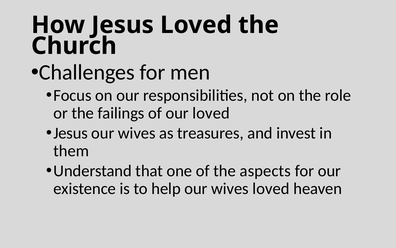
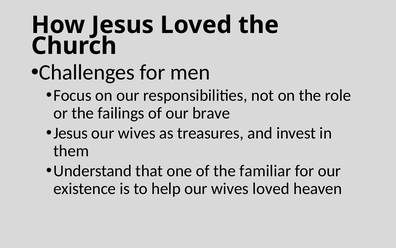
our loved: loved -> brave
aspects: aspects -> familiar
